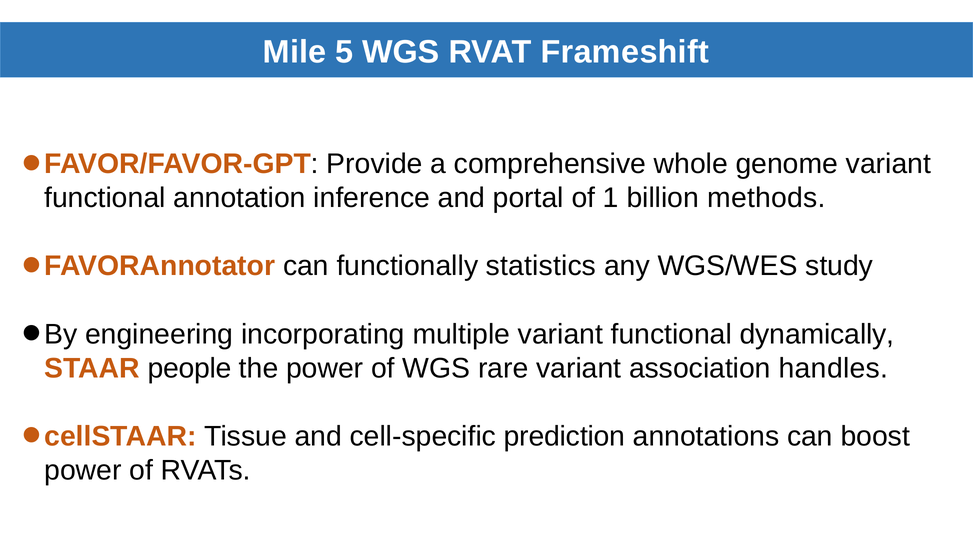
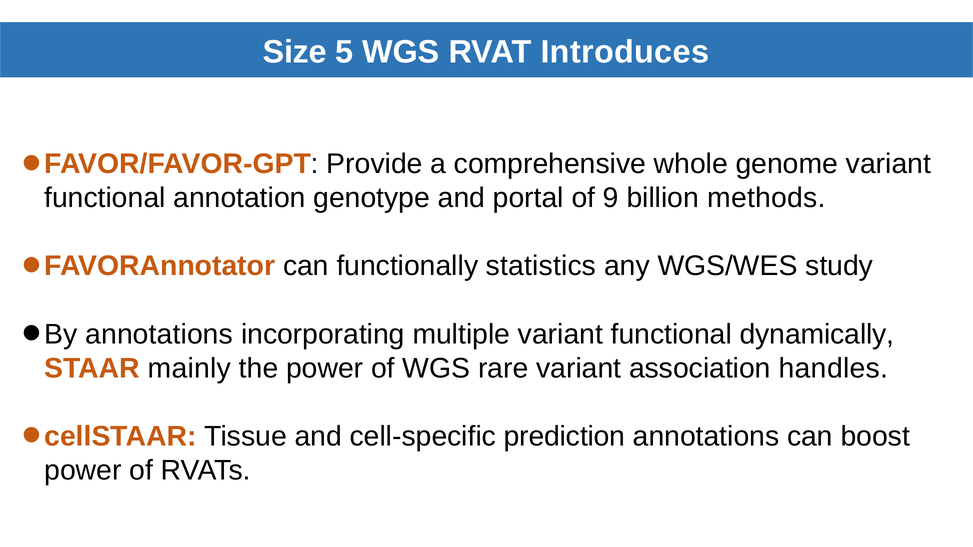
Mile: Mile -> Size
Frameshift: Frameshift -> Introduces
inference: inference -> genotype
1: 1 -> 9
By engineering: engineering -> annotations
people: people -> mainly
